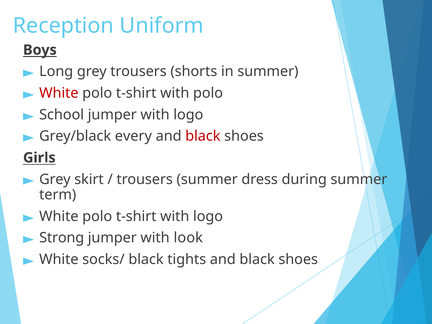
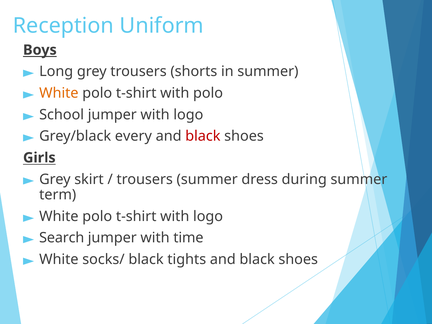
White at (59, 93) colour: red -> orange
Strong: Strong -> Search
look: look -> time
